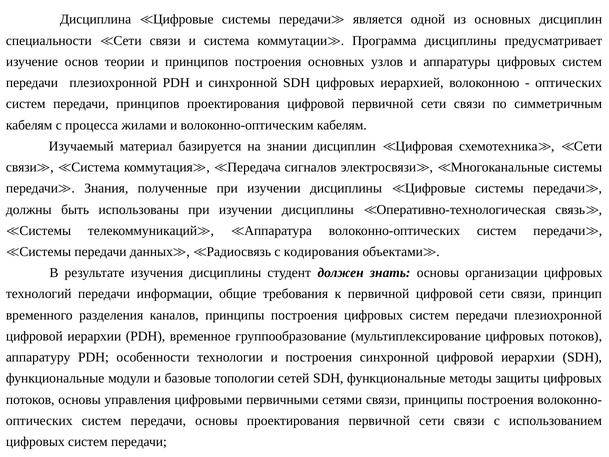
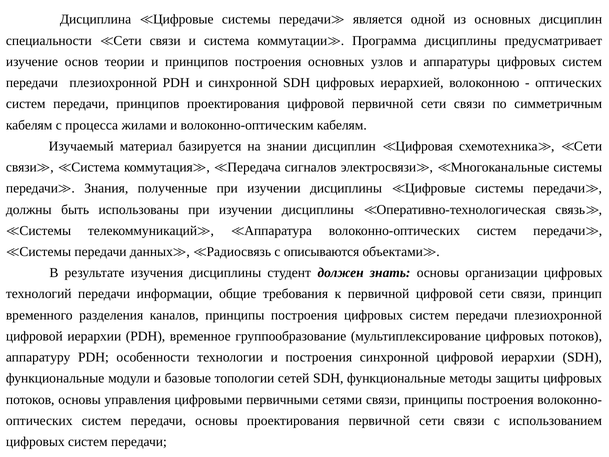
кодирования: кодирования -> описываются
